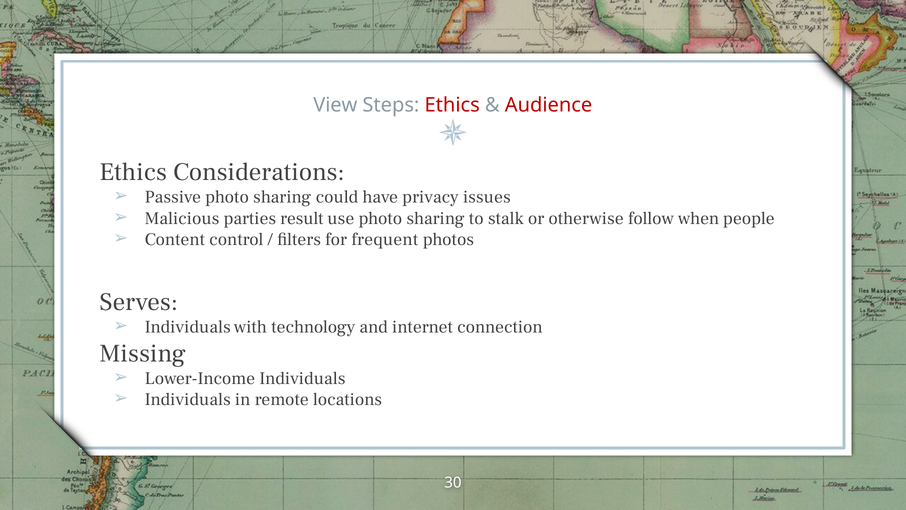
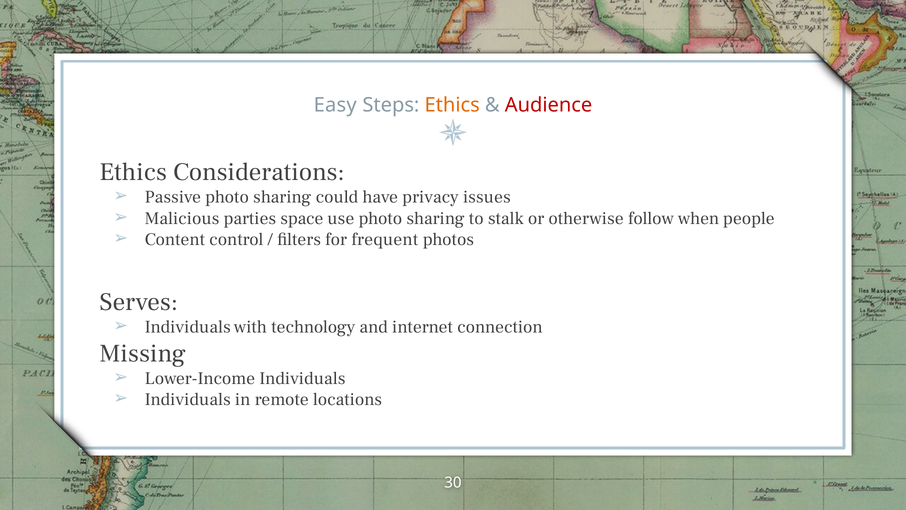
View: View -> Easy
Ethics at (452, 105) colour: red -> orange
result: result -> space
